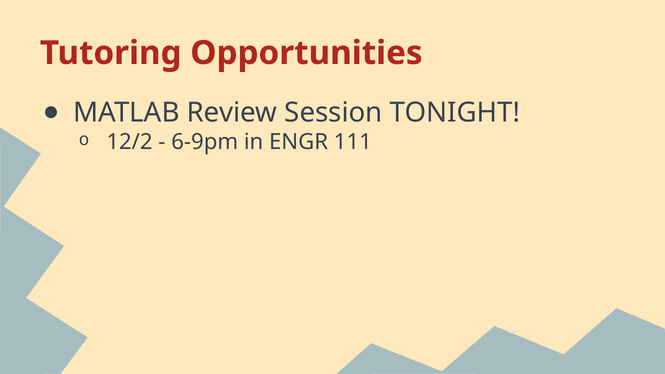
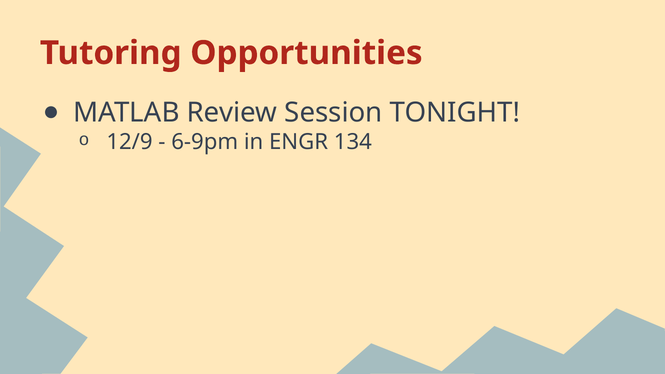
12/2: 12/2 -> 12/9
111: 111 -> 134
